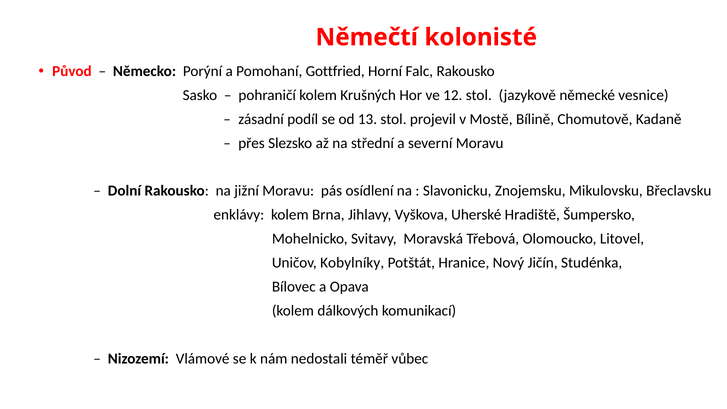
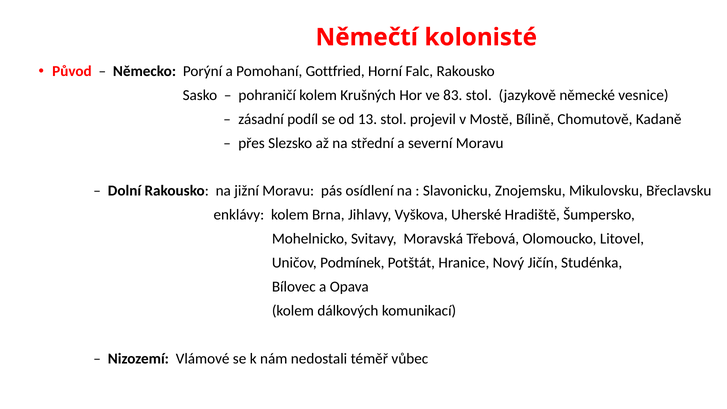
12: 12 -> 83
Kobylníky: Kobylníky -> Podmínek
